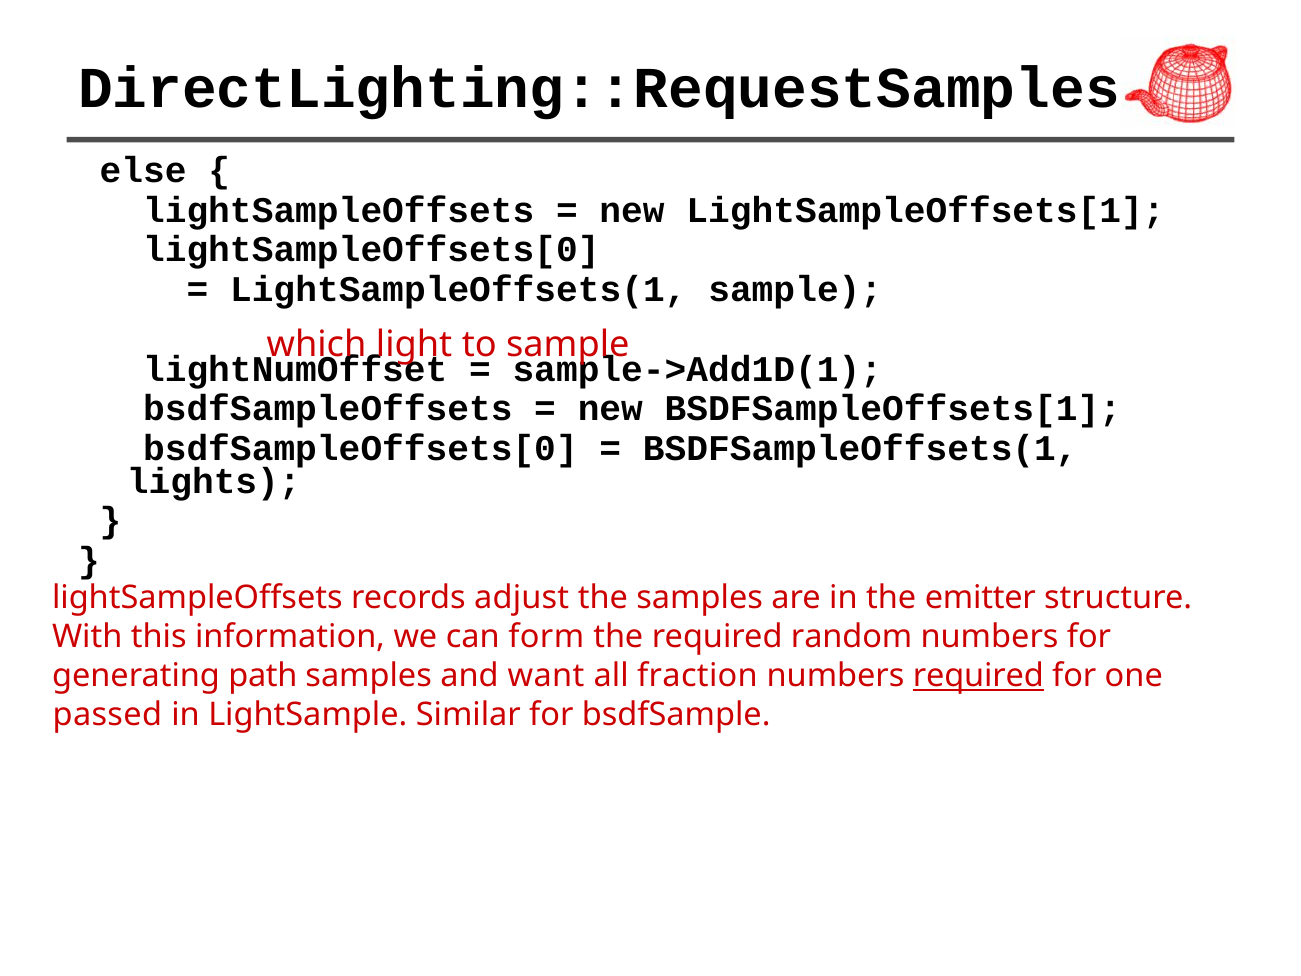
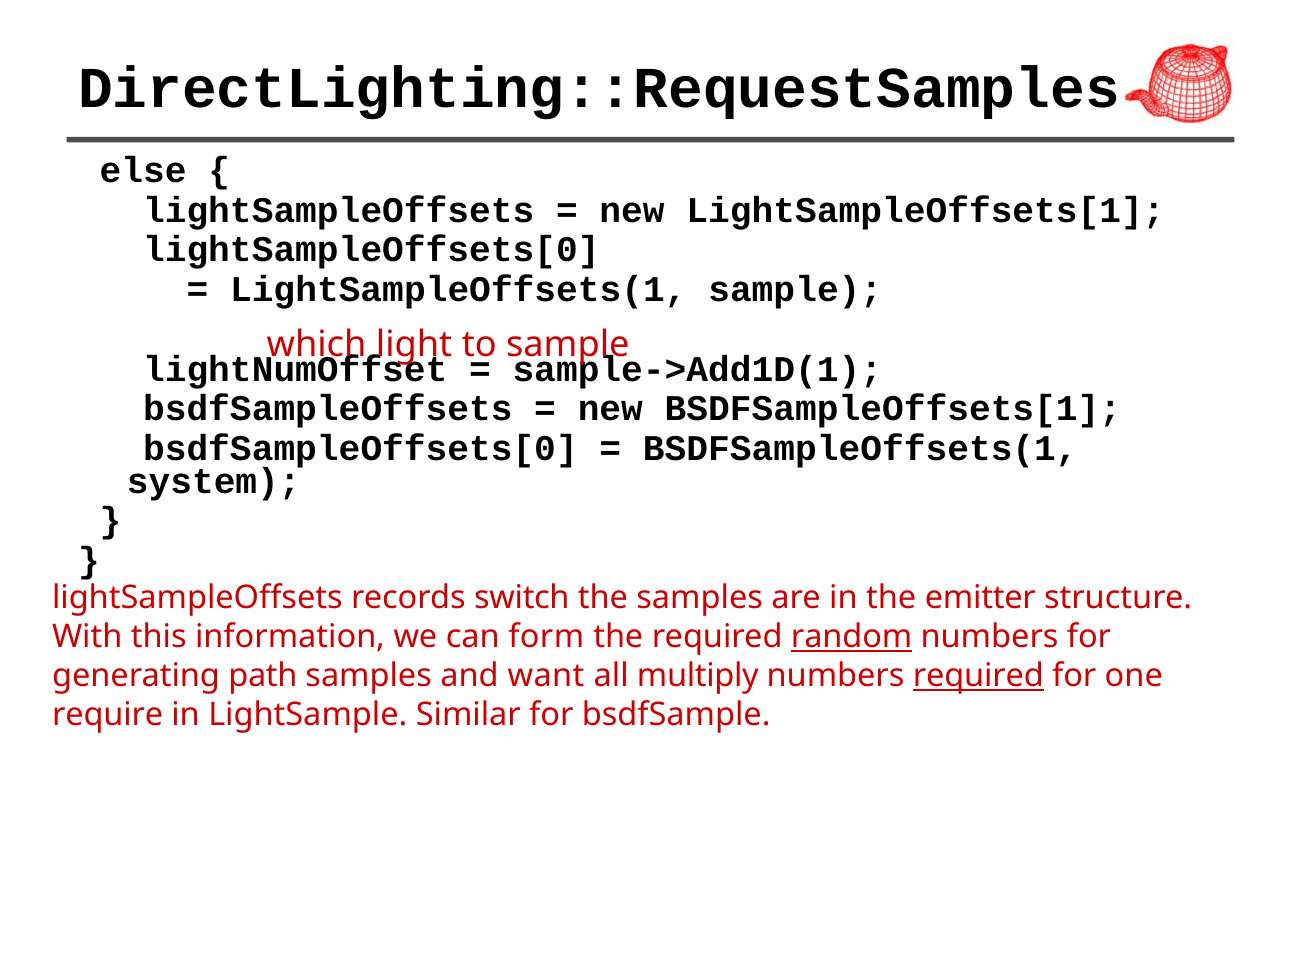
lights: lights -> system
adjust: adjust -> switch
random underline: none -> present
fraction: fraction -> multiply
passed: passed -> require
